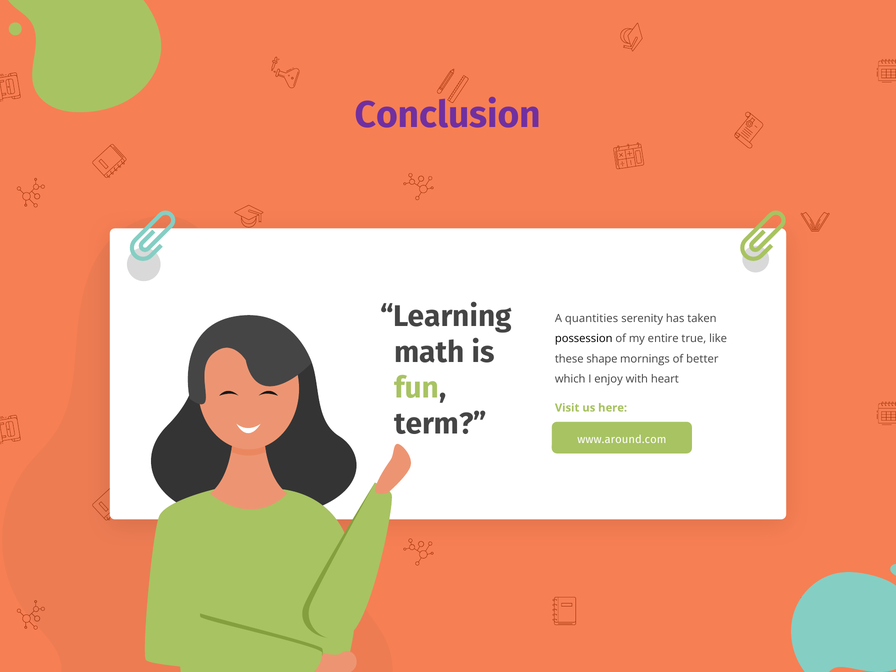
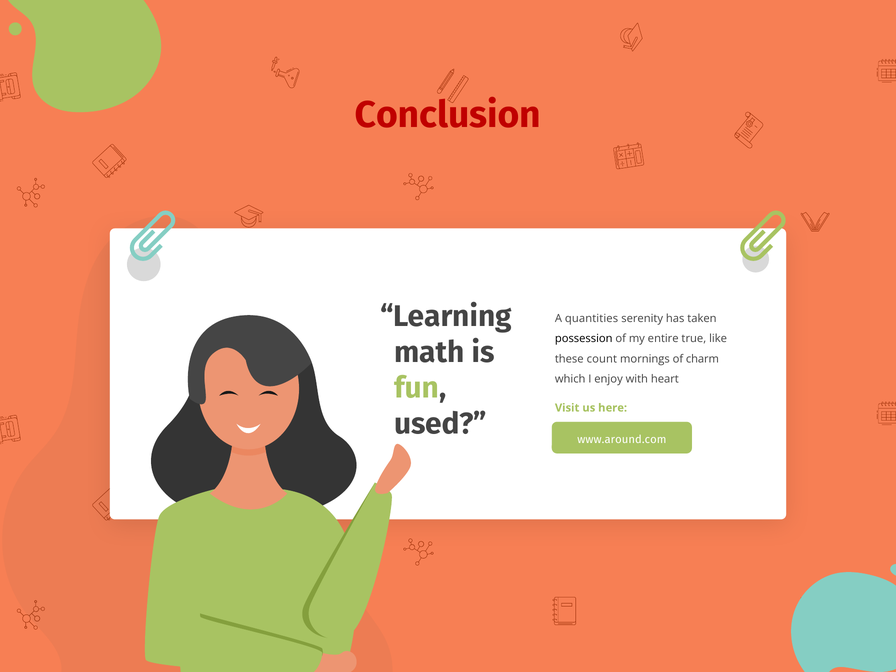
Conclusion colour: purple -> red
shape: shape -> count
better: better -> charm
term: term -> used
